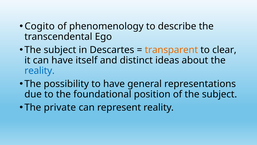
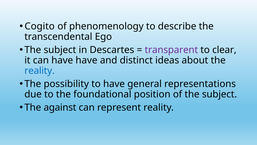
transparent colour: orange -> purple
have itself: itself -> have
private: private -> against
